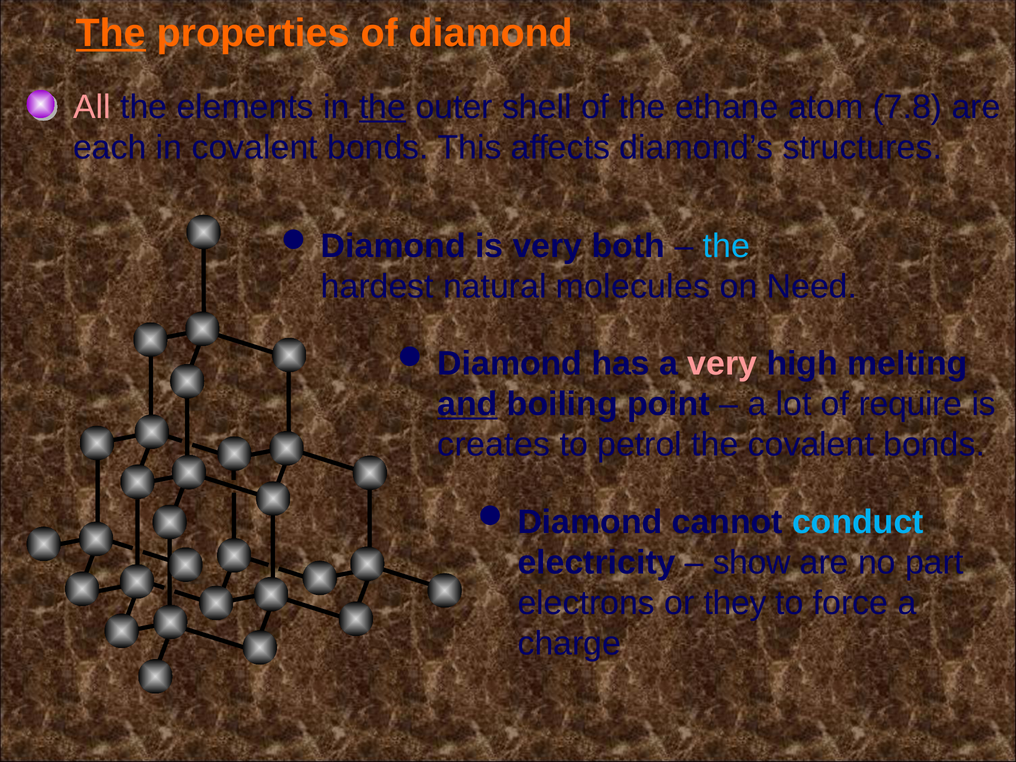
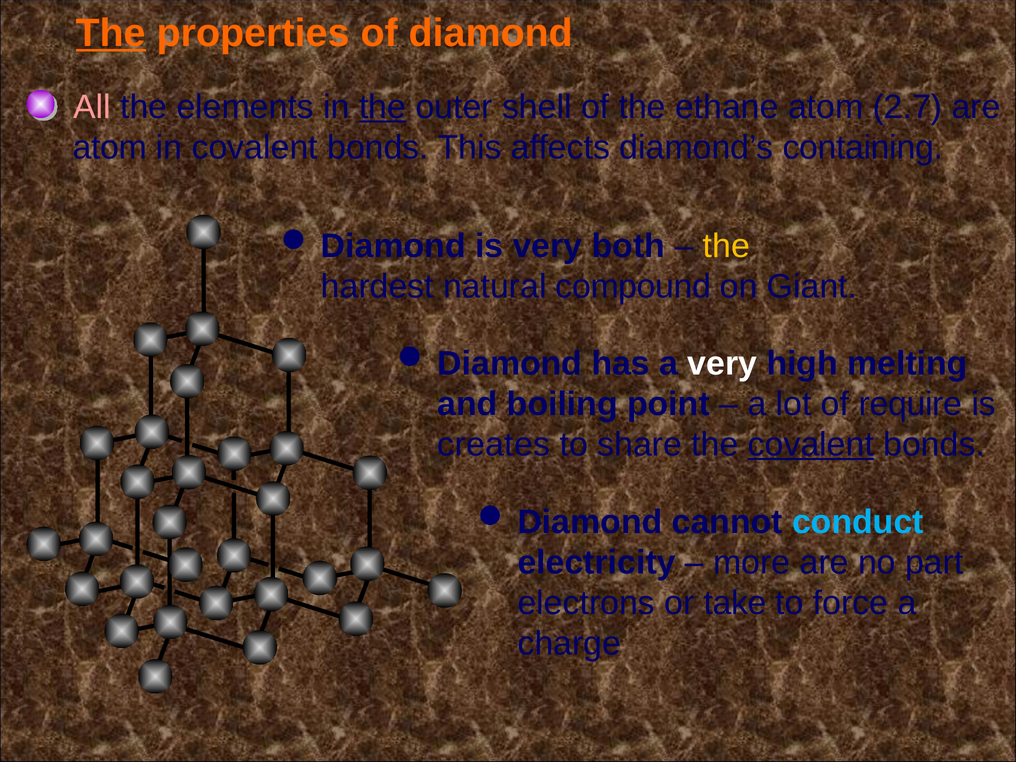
7.8: 7.8 -> 2.7
each at (110, 147): each -> atom
structures: structures -> containing
the at (726, 246) colour: light blue -> yellow
molecules: molecules -> compound
Need: Need -> Giant
very at (722, 363) colour: pink -> white
and underline: present -> none
petrol: petrol -> share
covalent at (811, 445) underline: none -> present
show: show -> more
they: they -> take
